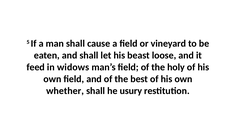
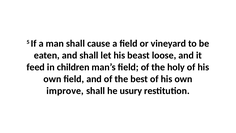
widows: widows -> children
whether: whether -> improve
